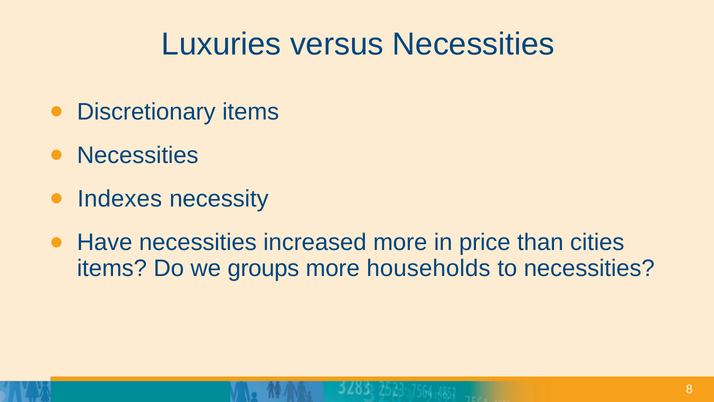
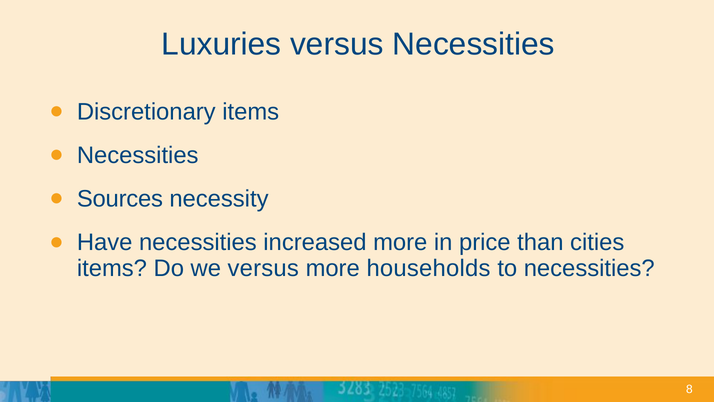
Indexes: Indexes -> Sources
we groups: groups -> versus
